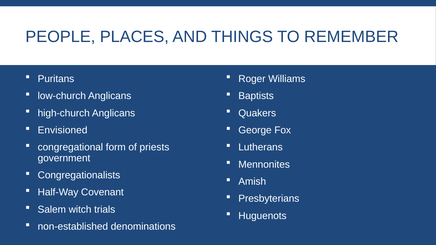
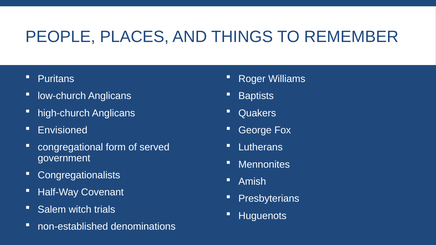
priests: priests -> served
